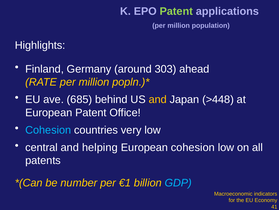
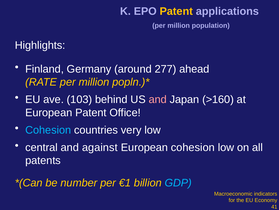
Patent at (176, 11) colour: light green -> yellow
303: 303 -> 277
685: 685 -> 103
and at (158, 99) colour: yellow -> pink
>448: >448 -> >160
helping: helping -> against
